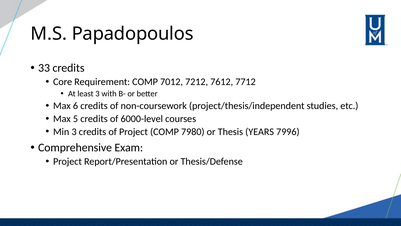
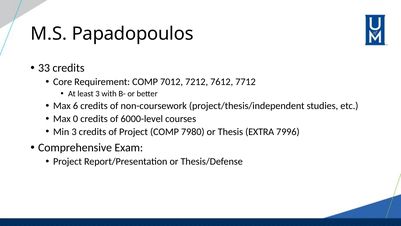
5: 5 -> 0
YEARS: YEARS -> EXTRA
